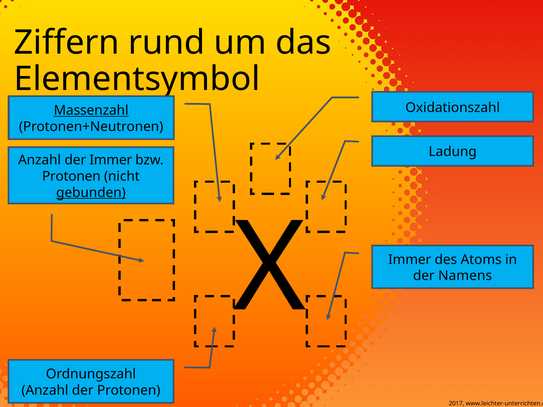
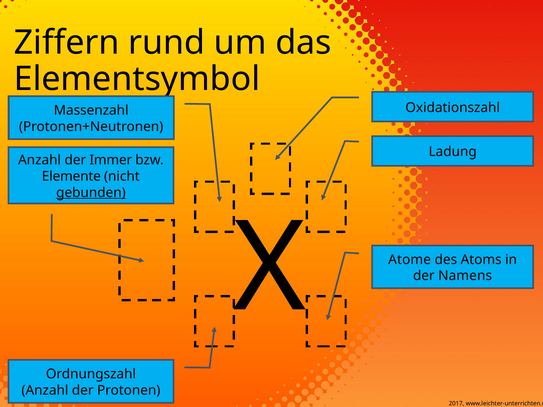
Massenzahl underline: present -> none
Protonen at (71, 176): Protonen -> Elemente
Immer at (410, 260): Immer -> Atome
